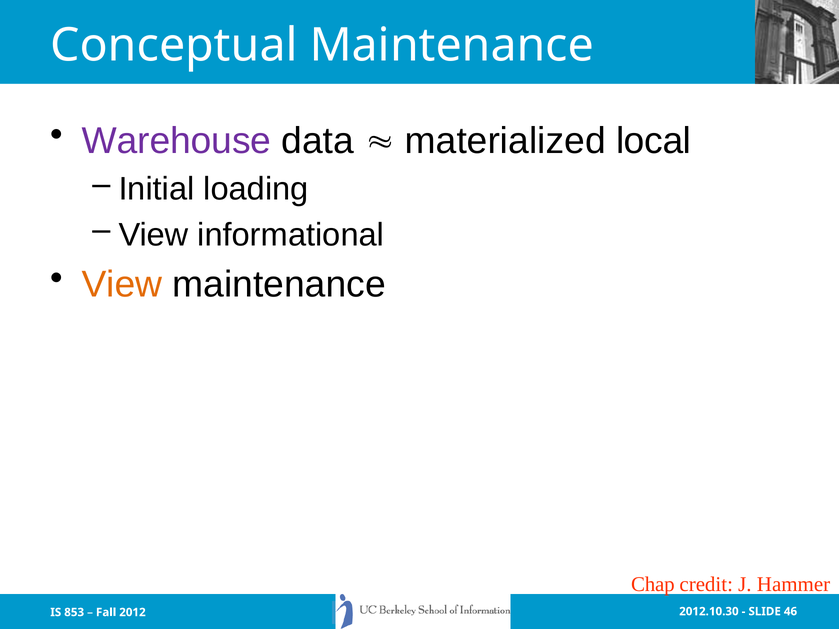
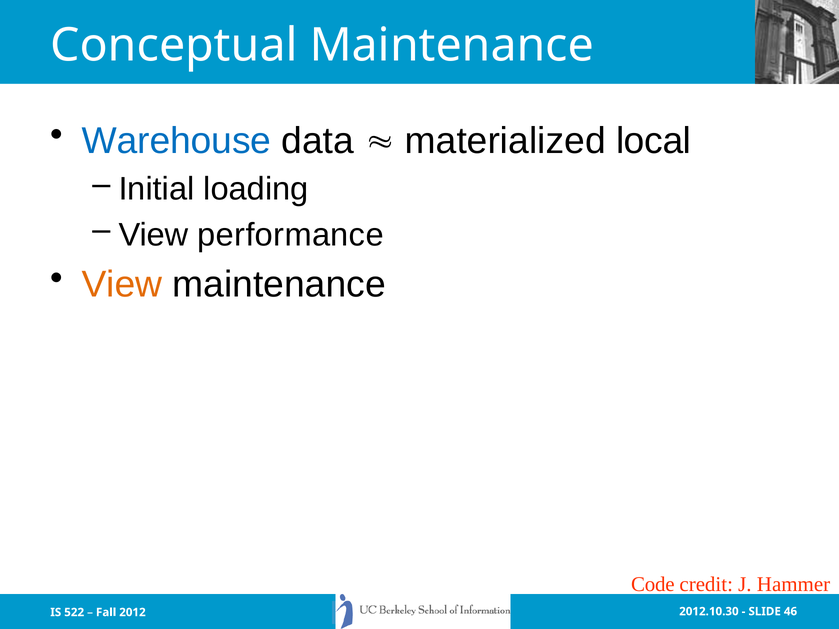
Warehouse colour: purple -> blue
informational: informational -> performance
Chap: Chap -> Code
853: 853 -> 522
